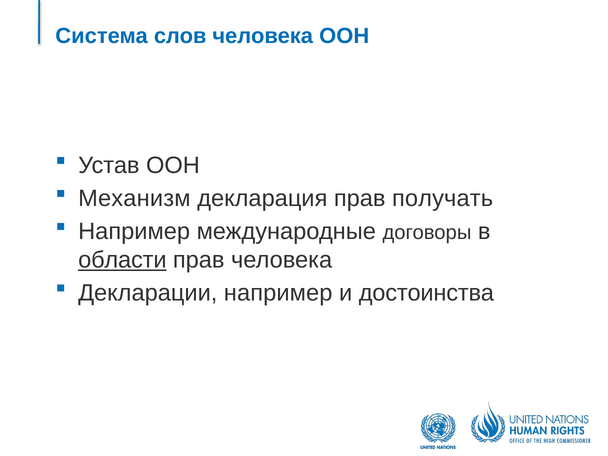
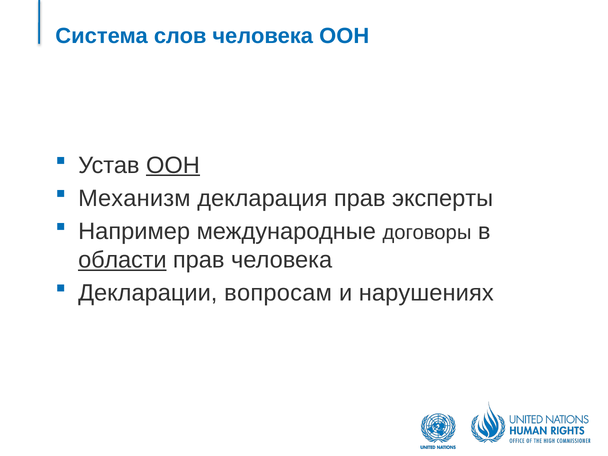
ООН at (173, 165) underline: none -> present
получать: получать -> эксперты
Декларации например: например -> вопросам
достоинства: достоинства -> нарушениях
